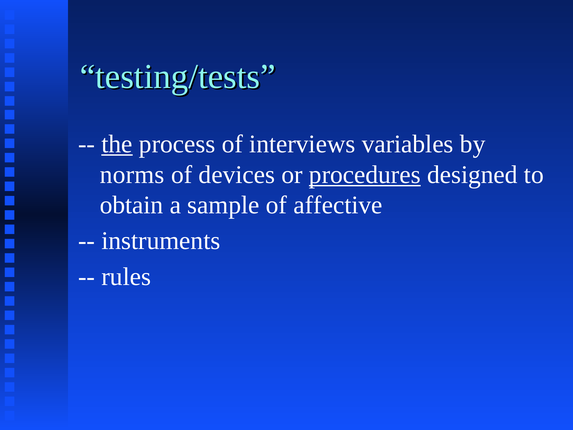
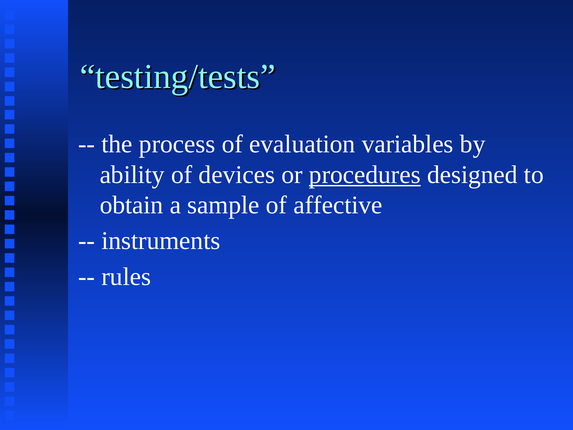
the underline: present -> none
interviews: interviews -> evaluation
norms: norms -> ability
